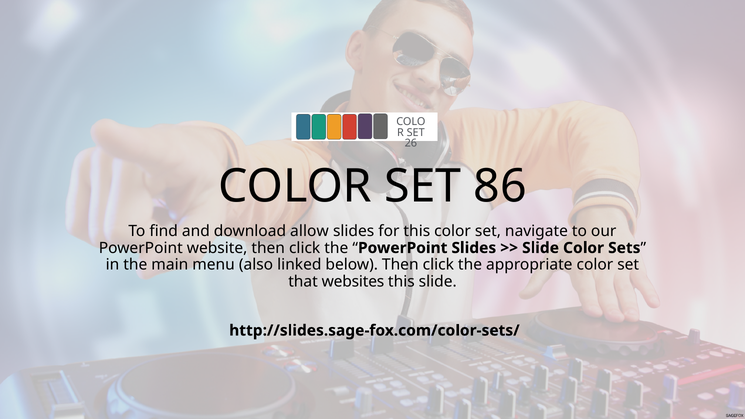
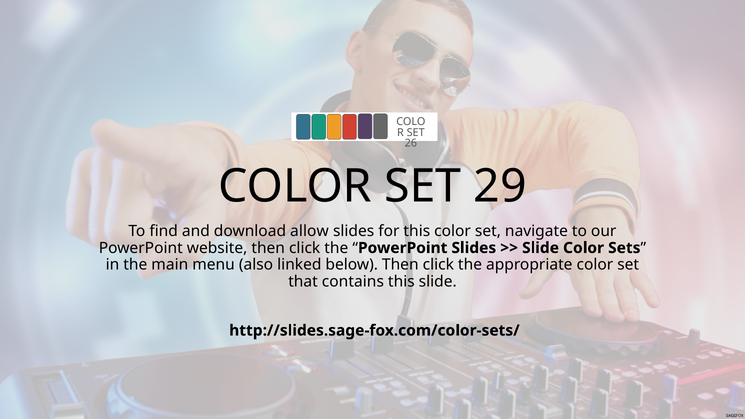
86: 86 -> 29
websites: websites -> contains
